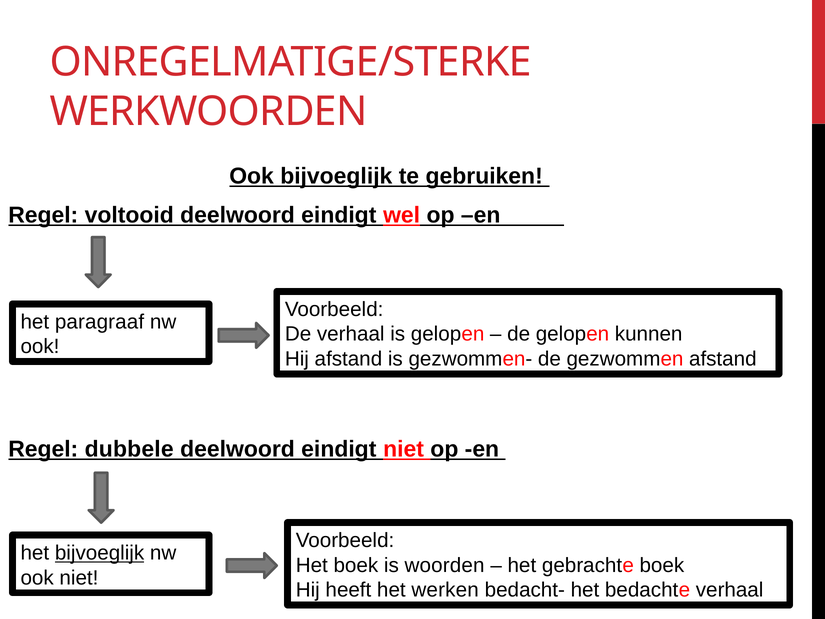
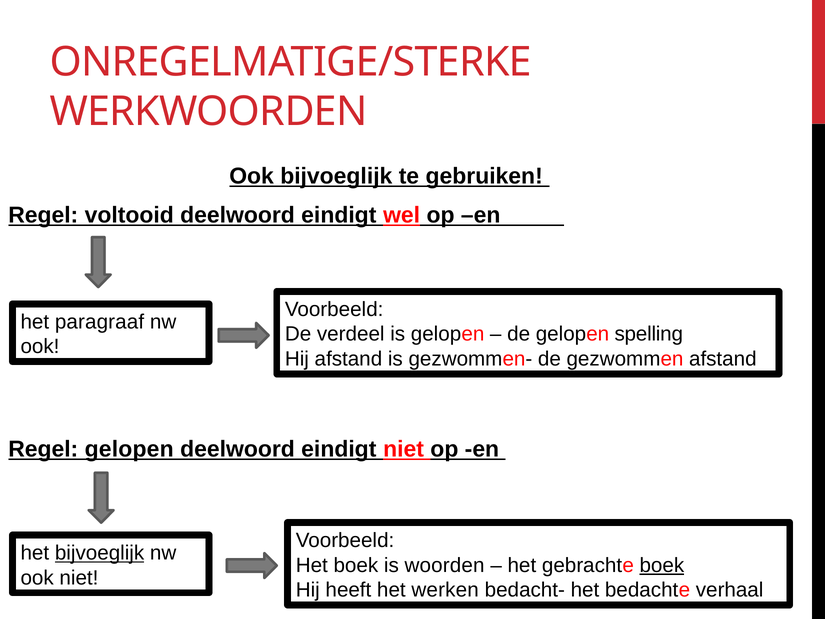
De verhaal: verhaal -> verdeel
kunnen: kunnen -> spelling
Regel dubbele: dubbele -> gelopen
boek at (662, 565) underline: none -> present
